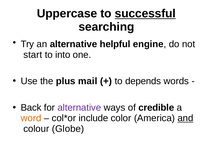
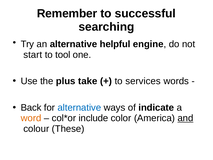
Uppercase: Uppercase -> Remember
successful underline: present -> none
into: into -> tool
mail: mail -> take
depends: depends -> services
alternative at (79, 107) colour: purple -> blue
credible: credible -> indicate
Globe: Globe -> These
